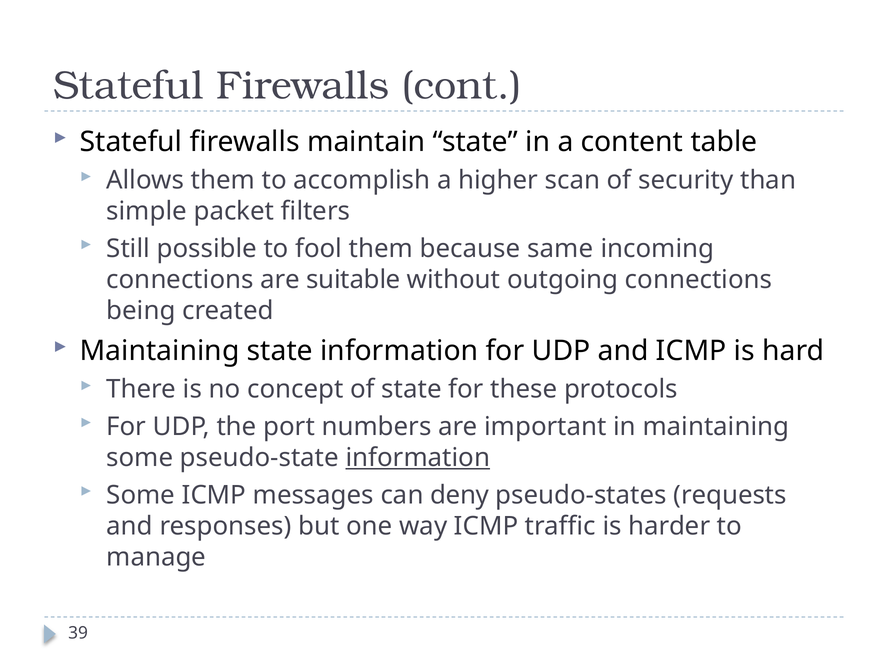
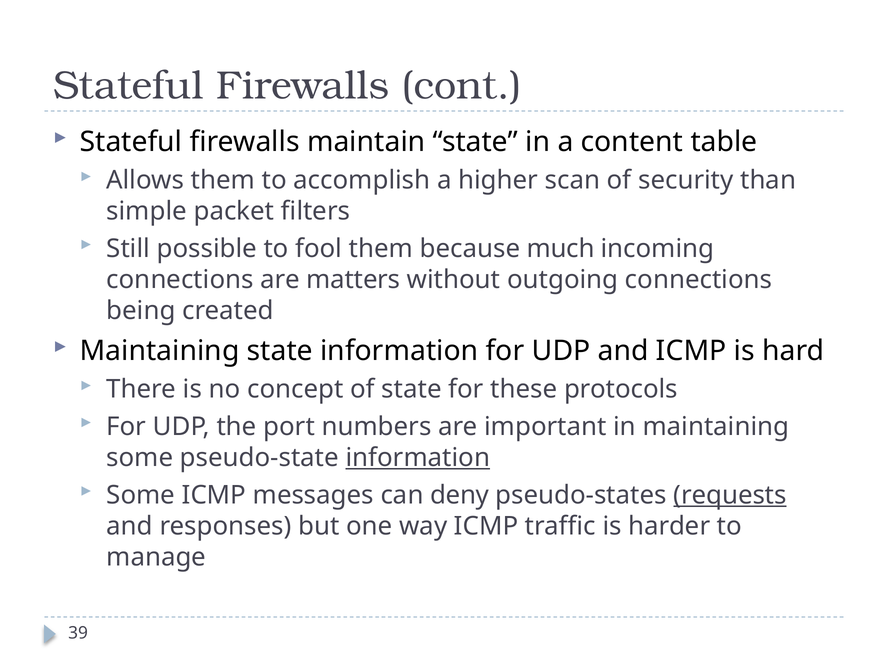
same: same -> much
suitable: suitable -> matters
requests underline: none -> present
